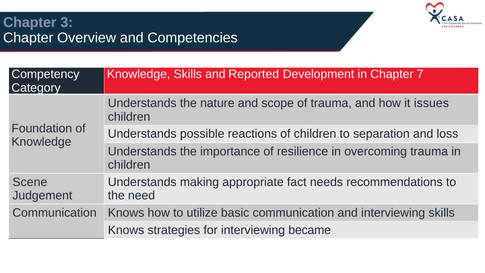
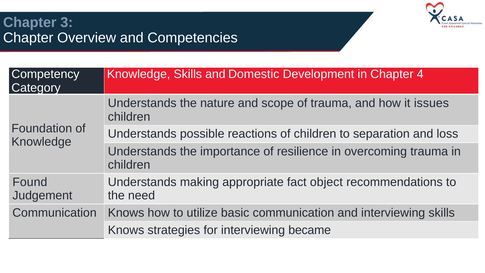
Reported: Reported -> Domestic
7: 7 -> 4
Scene: Scene -> Found
needs: needs -> object
